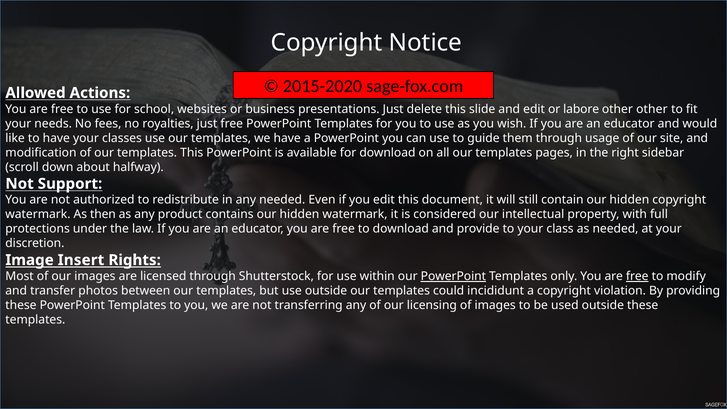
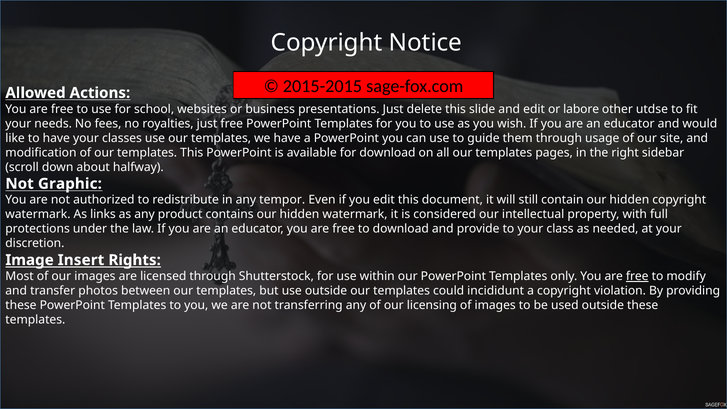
2015-2020: 2015-2020 -> 2015-2015
other other: other -> utdse
Support: Support -> Graphic
any needed: needed -> tempor
then: then -> links
PowerPoint at (453, 276) underline: present -> none
